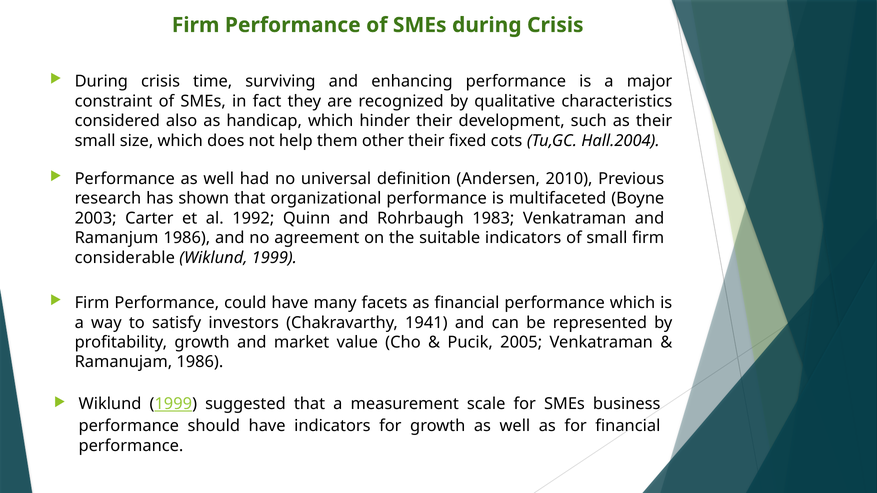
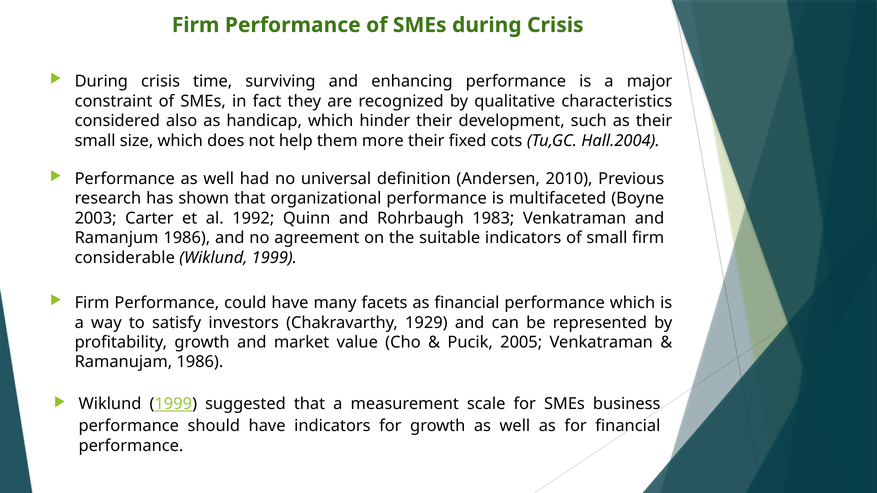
other: other -> more
1941: 1941 -> 1929
